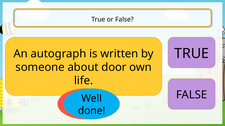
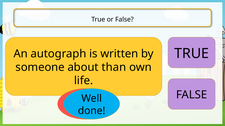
door: door -> than
